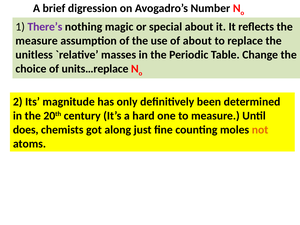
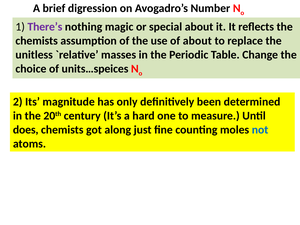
measure at (37, 41): measure -> chemists
units…replace: units…replace -> units…speices
not colour: orange -> blue
